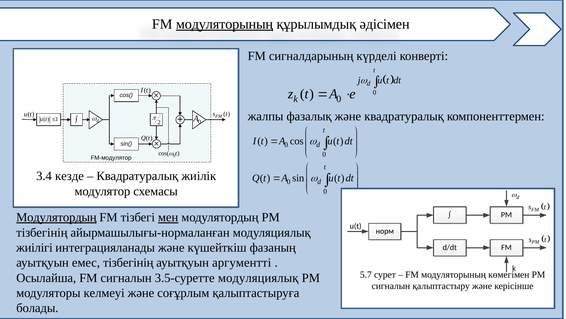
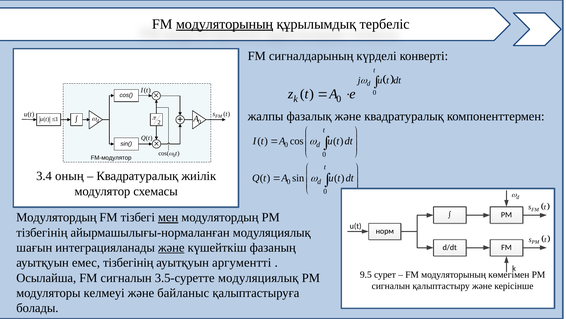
әдісімен: әдісімен -> тербеліс
кезде: кезде -> оның
Модулятордың at (56, 217) underline: present -> none
жиілігі: жиілігі -> шағын
және at (171, 247) underline: none -> present
5.7: 5.7 -> 9.5
соғұрлым: соғұрлым -> байланыс
